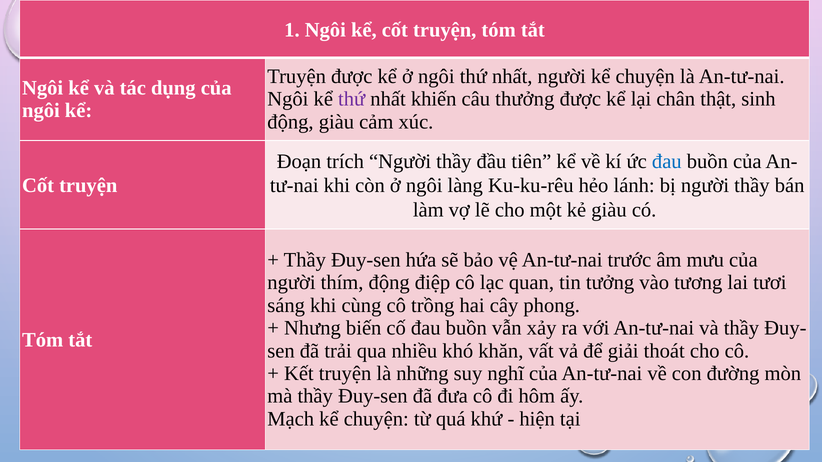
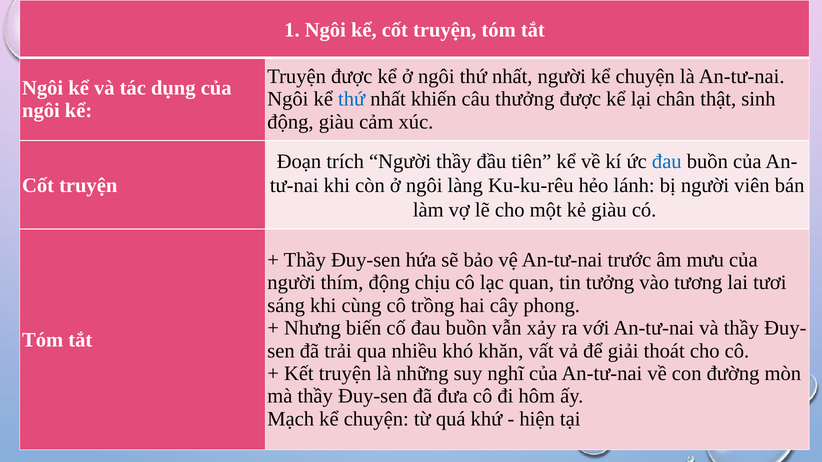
thứ at (352, 99) colour: purple -> blue
bị người thầy: thầy -> viên
điệp: điệp -> chịu
